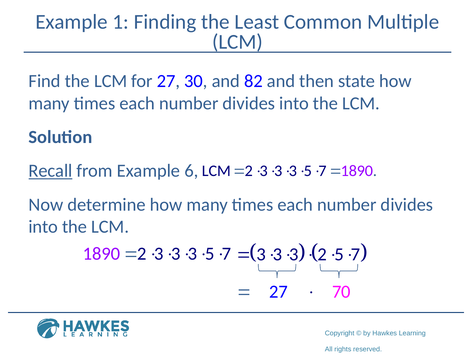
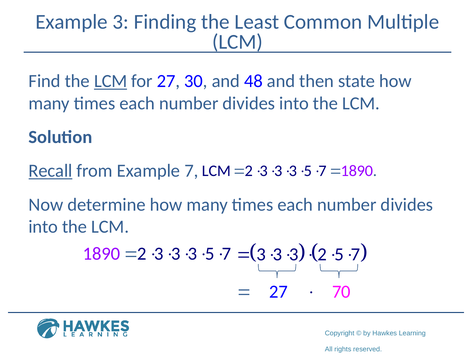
Example 1: 1 -> 3
LCM at (111, 81) underline: none -> present
82: 82 -> 48
Example 6: 6 -> 7
